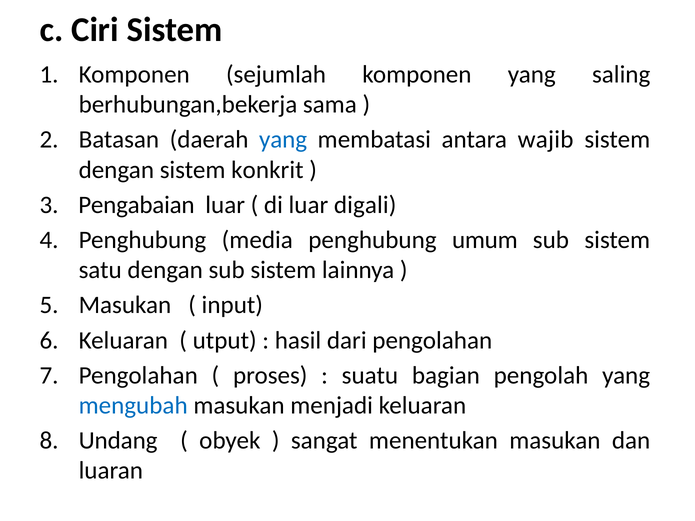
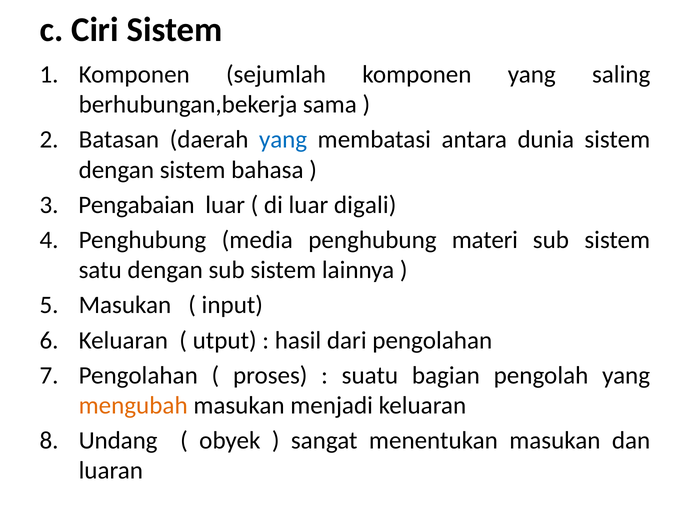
wajib: wajib -> dunia
konkrit: konkrit -> bahasa
umum: umum -> materi
mengubah colour: blue -> orange
